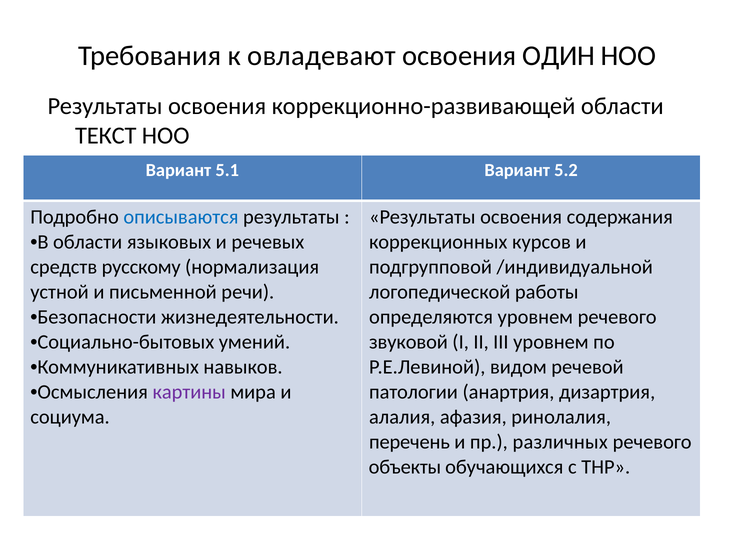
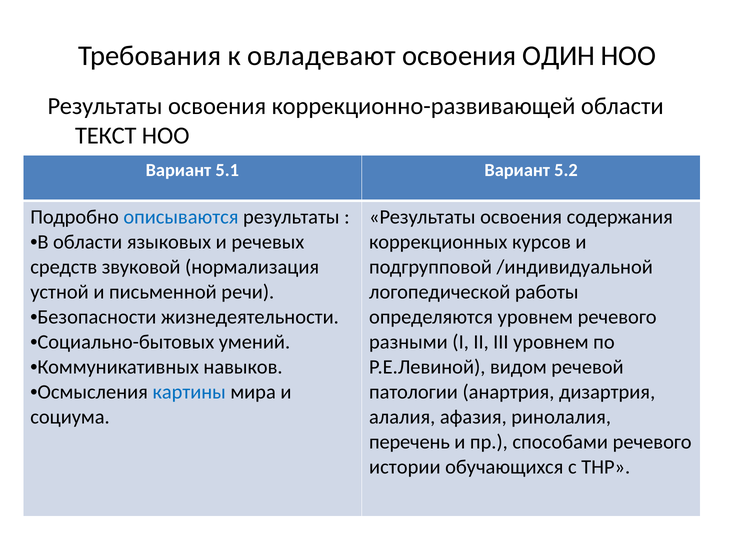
русскому: русскому -> звуковой
звуковой: звуковой -> разными
картины colour: purple -> blue
различных: различных -> способами
объекты: объекты -> истории
